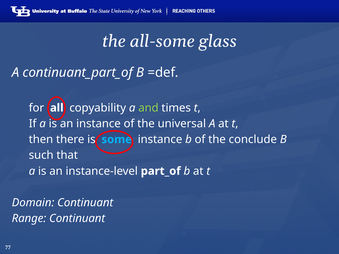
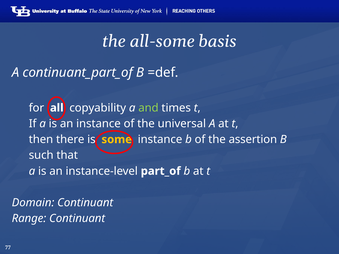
glass: glass -> basis
some colour: light blue -> yellow
conclude: conclude -> assertion
